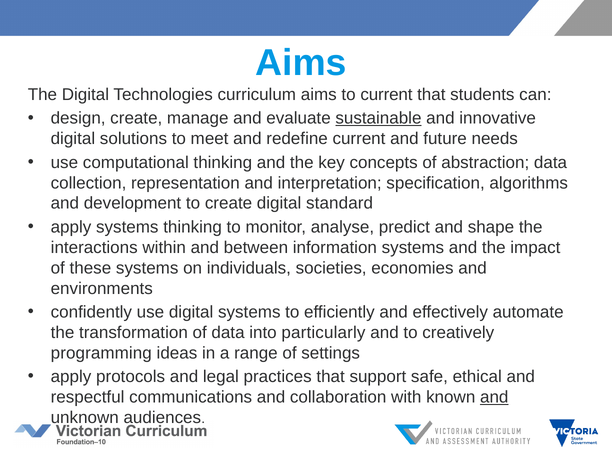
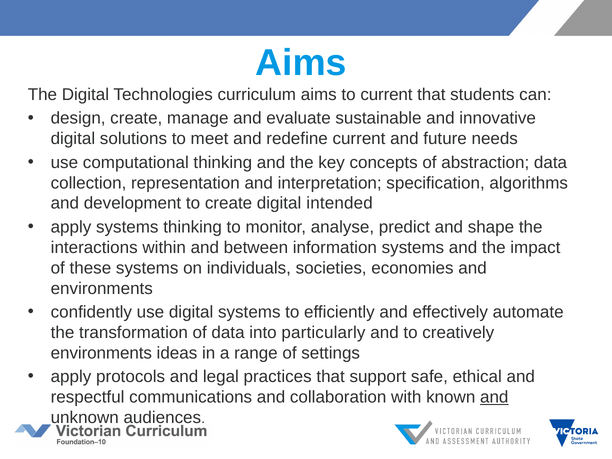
sustainable underline: present -> none
standard: standard -> intended
programming at (101, 353): programming -> environments
